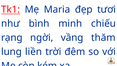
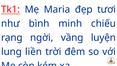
thăm: thăm -> luyện
